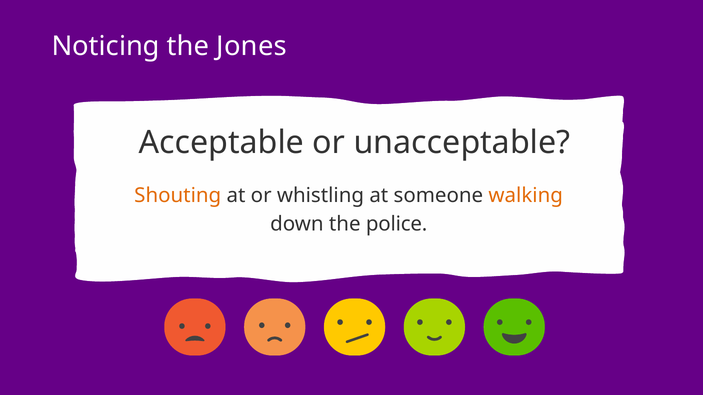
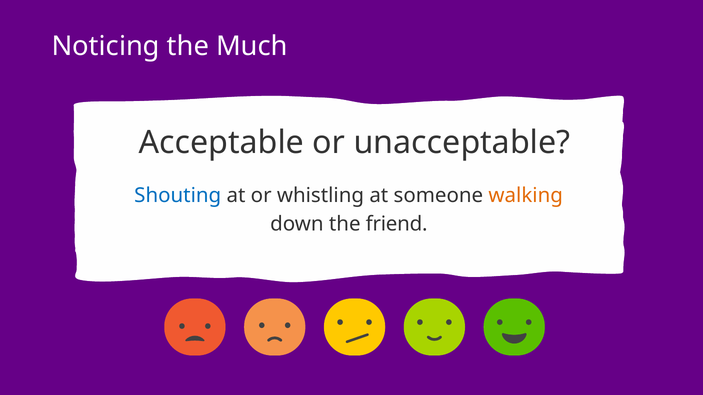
Jones: Jones -> Much
Shouting colour: orange -> blue
police: police -> friend
